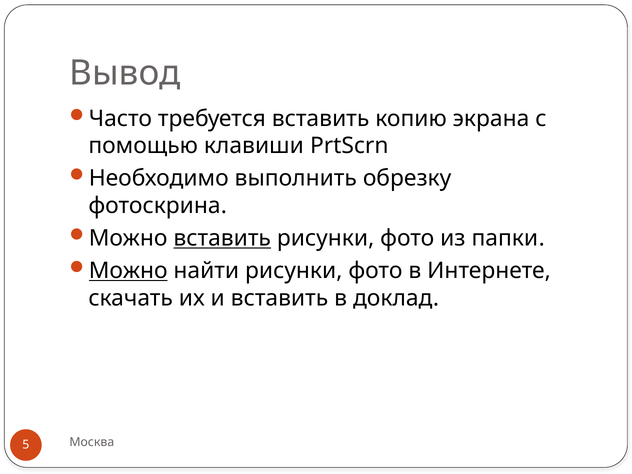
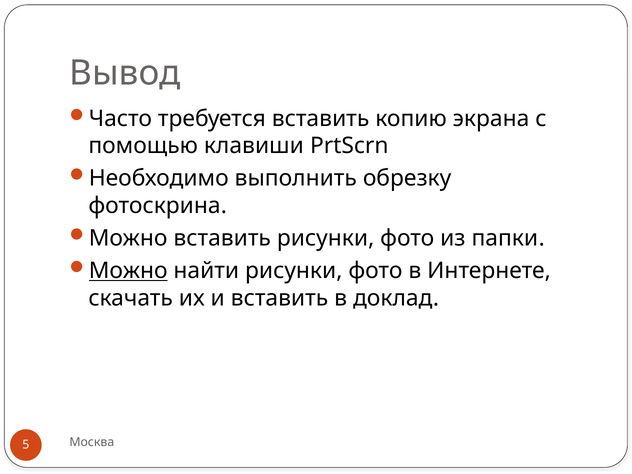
вставить at (222, 238) underline: present -> none
